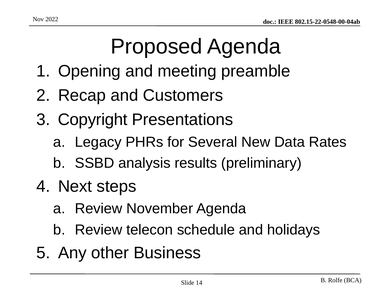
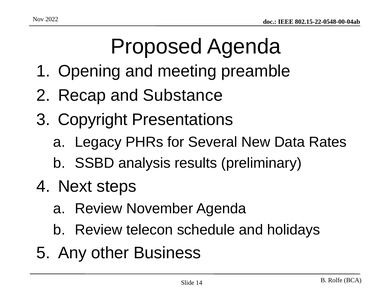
Customers: Customers -> Substance
